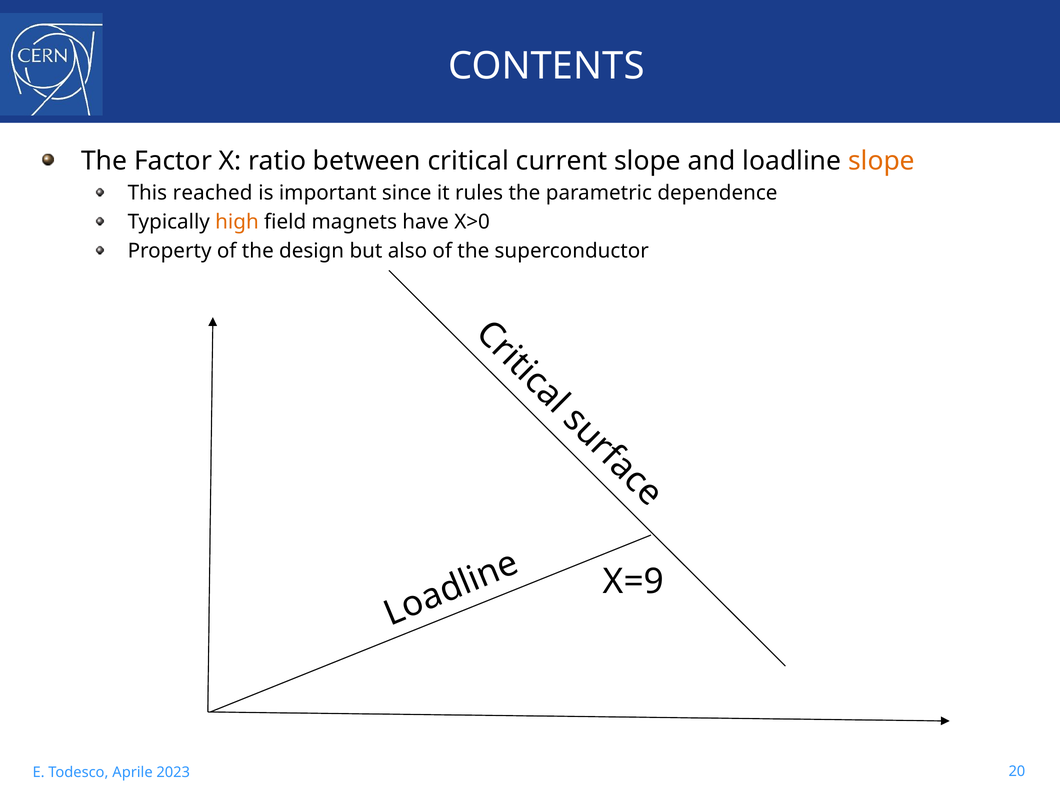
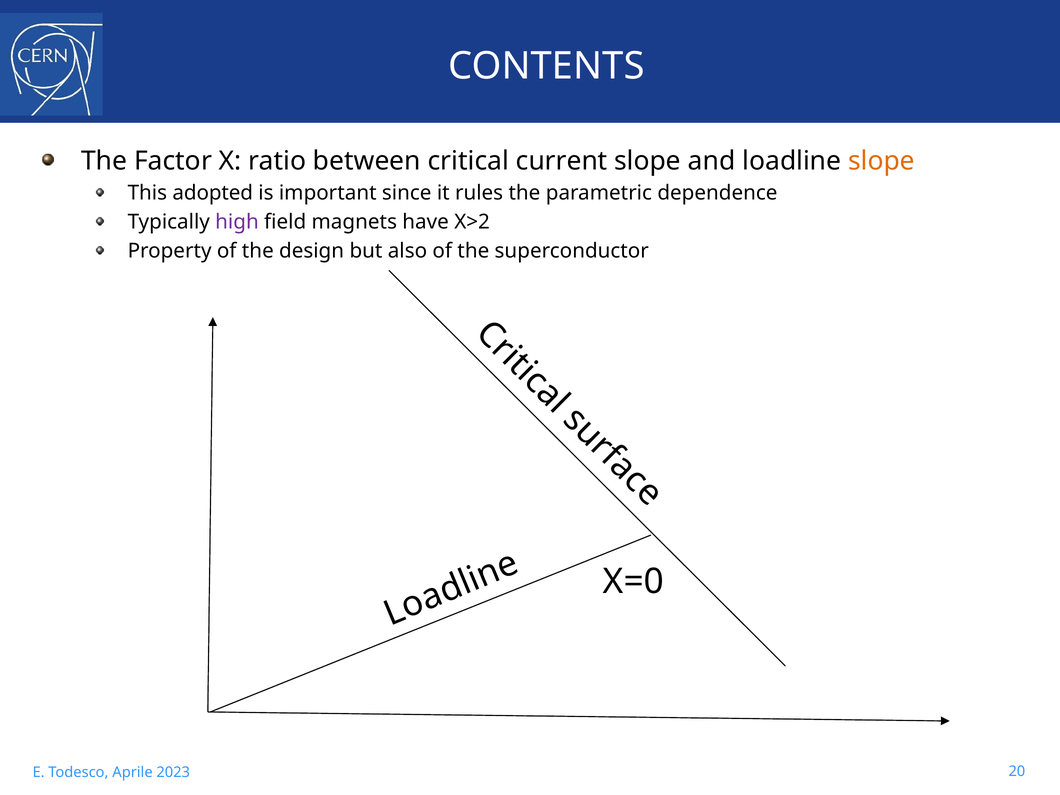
reached: reached -> adopted
high colour: orange -> purple
X>0: X>0 -> X>2
X=9: X=9 -> X=0
